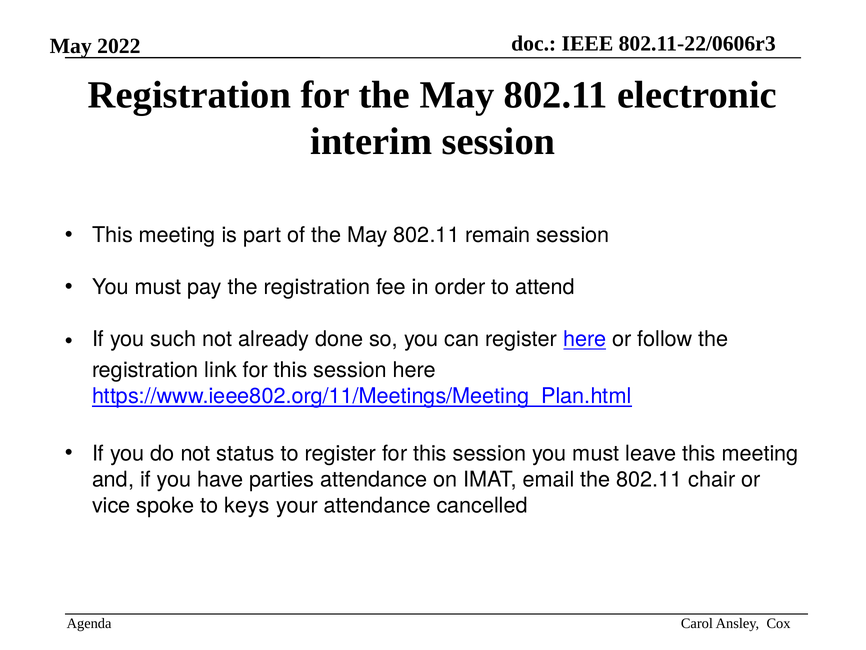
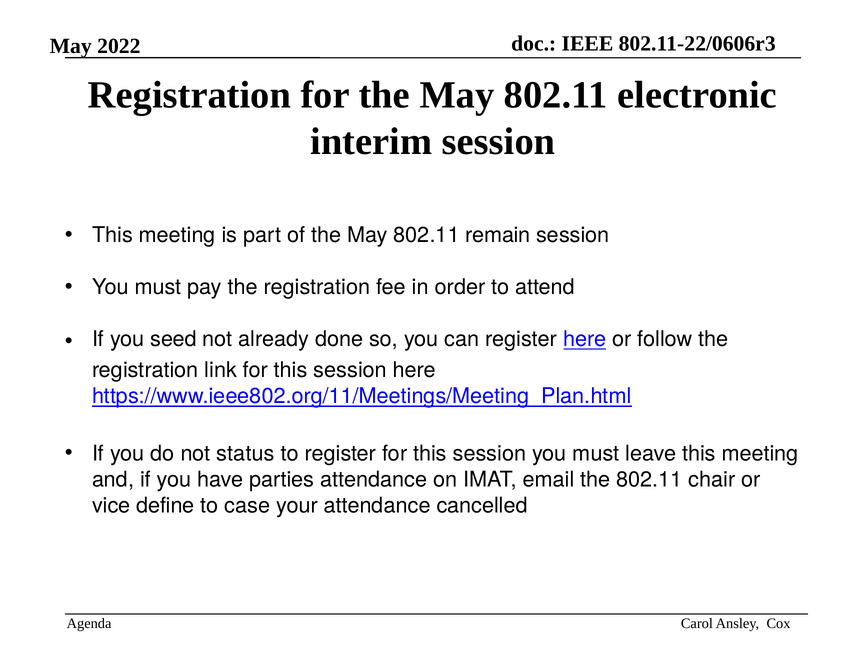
such: such -> seed
spoke: spoke -> define
keys: keys -> case
